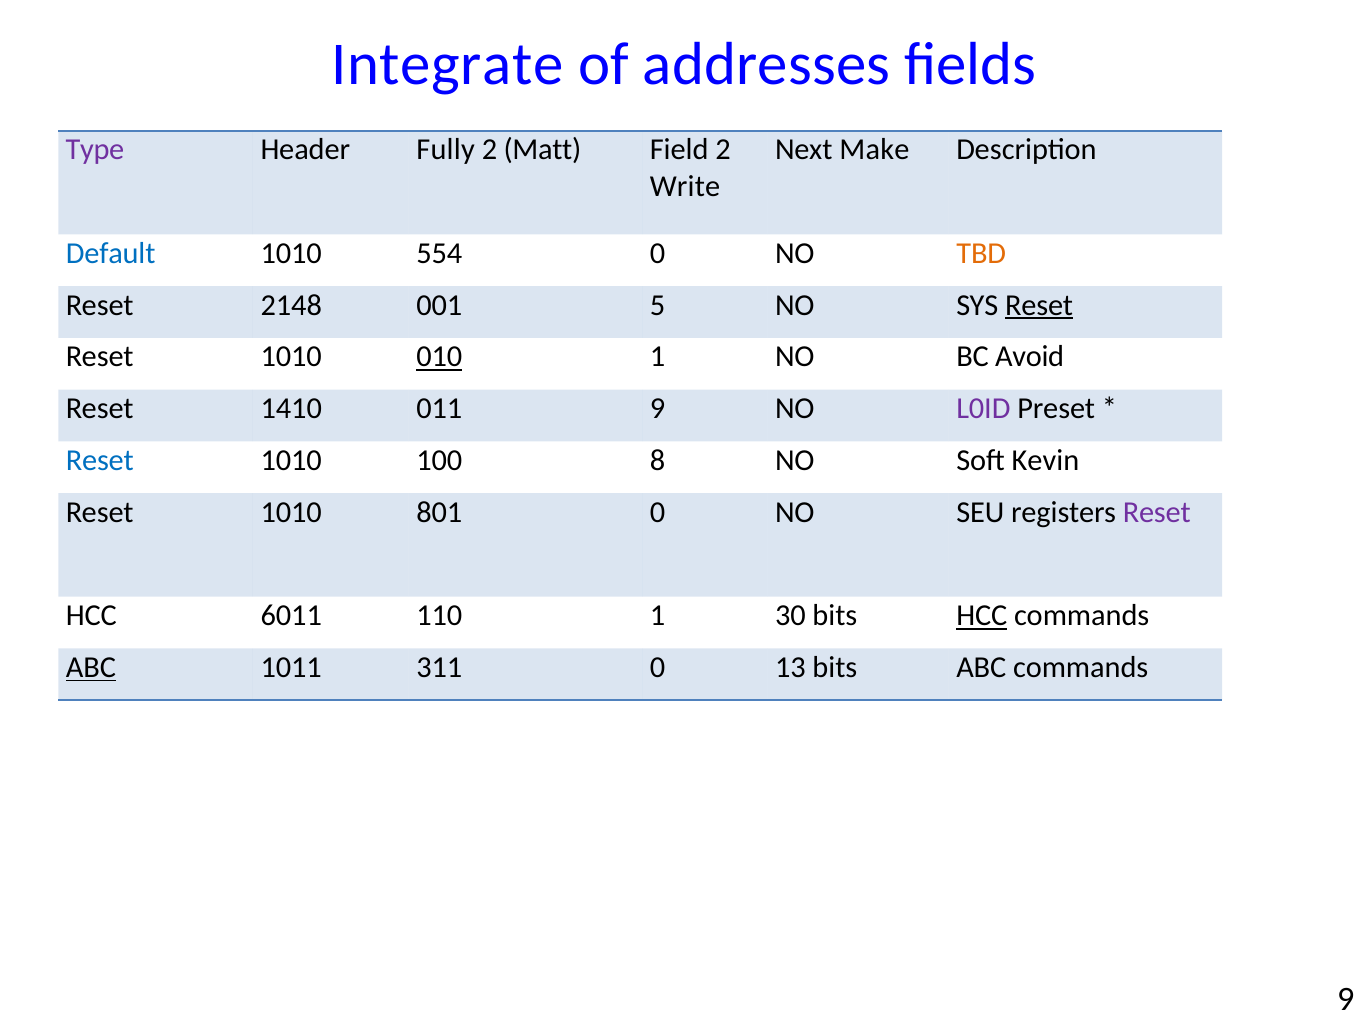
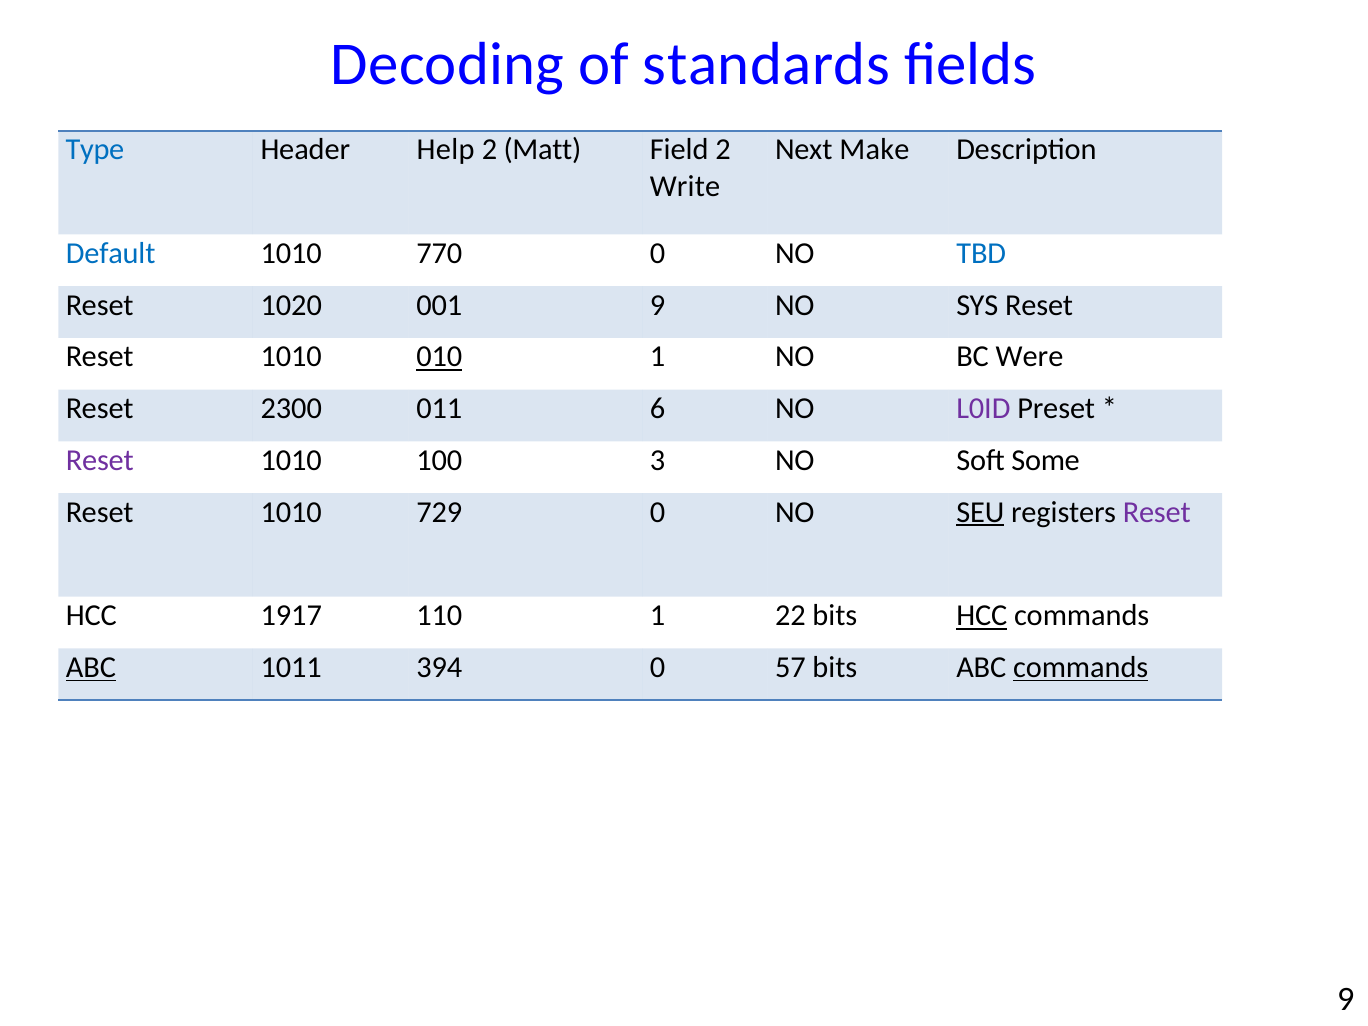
Integrate: Integrate -> Decoding
addresses: addresses -> standards
Type colour: purple -> blue
Fully: Fully -> Help
554: 554 -> 770
TBD colour: orange -> blue
2148: 2148 -> 1020
001 5: 5 -> 9
Reset at (1039, 305) underline: present -> none
Avoid: Avoid -> Were
1410: 1410 -> 2300
011 9: 9 -> 6
Reset at (100, 460) colour: blue -> purple
8: 8 -> 3
Kevin: Kevin -> Some
801: 801 -> 729
SEU underline: none -> present
6011: 6011 -> 1917
30: 30 -> 22
311: 311 -> 394
13: 13 -> 57
commands at (1081, 667) underline: none -> present
